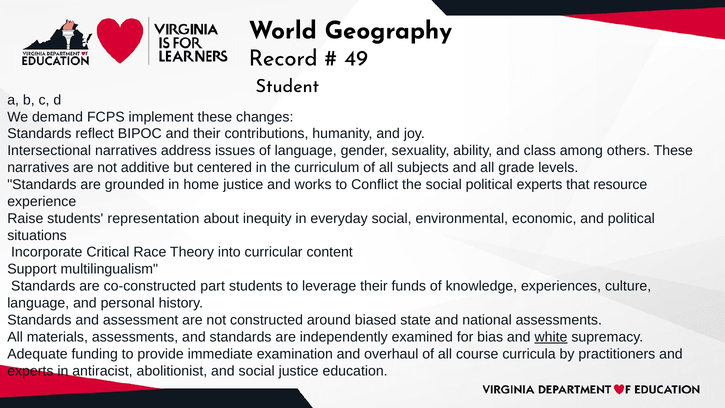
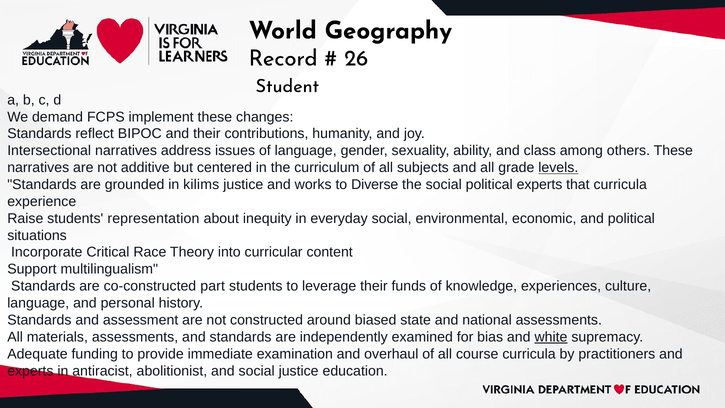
49: 49 -> 26
levels underline: none -> present
home: home -> kilims
Conflict: Conflict -> Diverse
that resource: resource -> curricula
